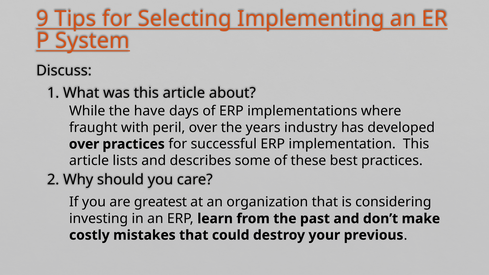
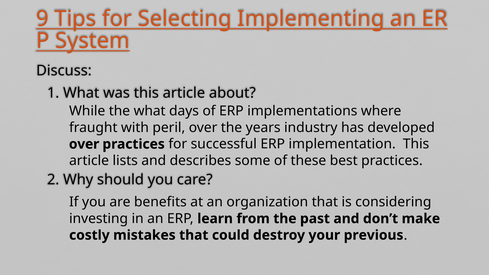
the have: have -> what
greatest: greatest -> benefits
